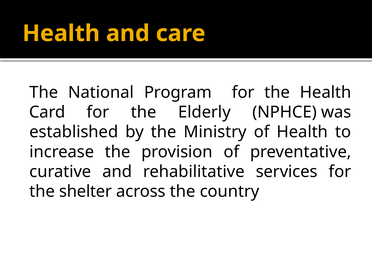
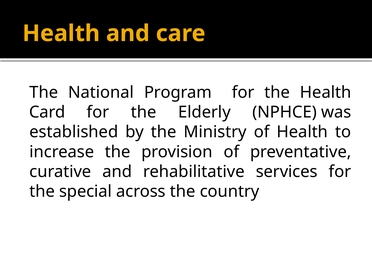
shelter: shelter -> special
